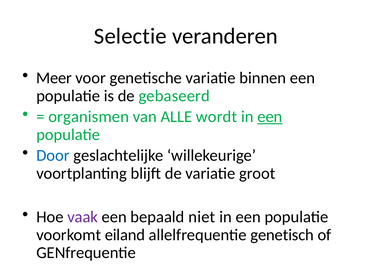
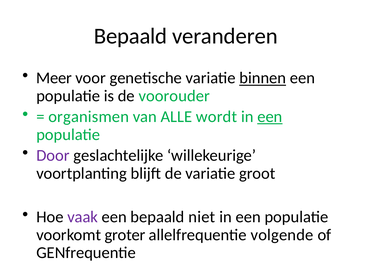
Selectie at (130, 36): Selectie -> Bepaald
binnen underline: none -> present
gebaseerd: gebaseerd -> voorouder
Door colour: blue -> purple
eiland: eiland -> groter
genetisch: genetisch -> volgende
